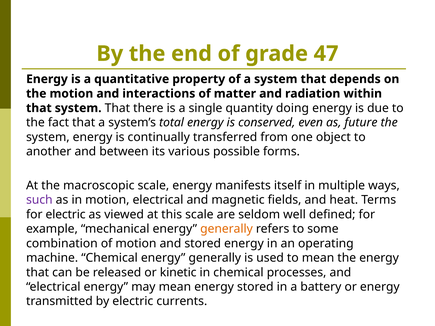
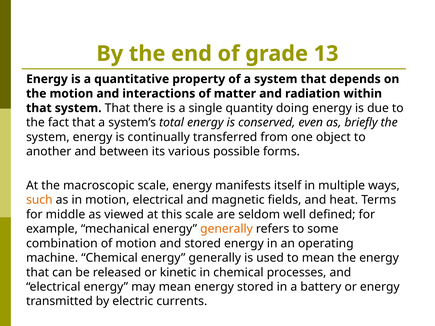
47: 47 -> 13
future: future -> briefly
such colour: purple -> orange
for electric: electric -> middle
